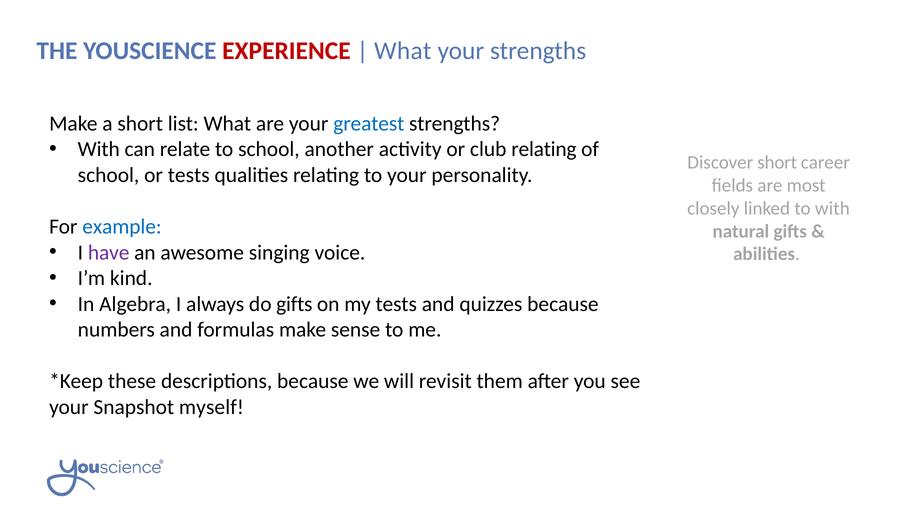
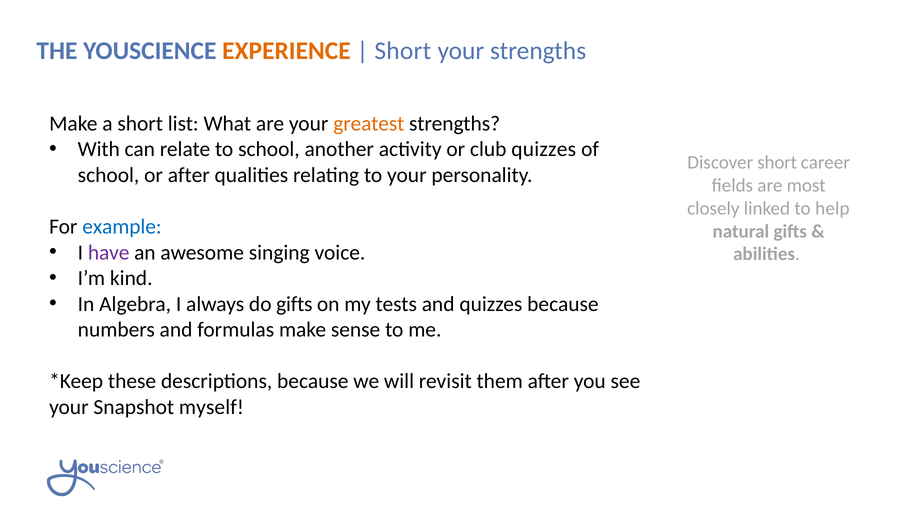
EXPERIENCE colour: red -> orange
What at (403, 51): What -> Short
greatest colour: blue -> orange
club relating: relating -> quizzes
or tests: tests -> after
to with: with -> help
